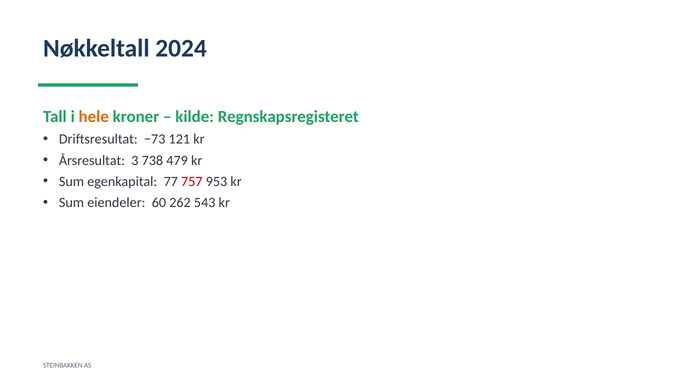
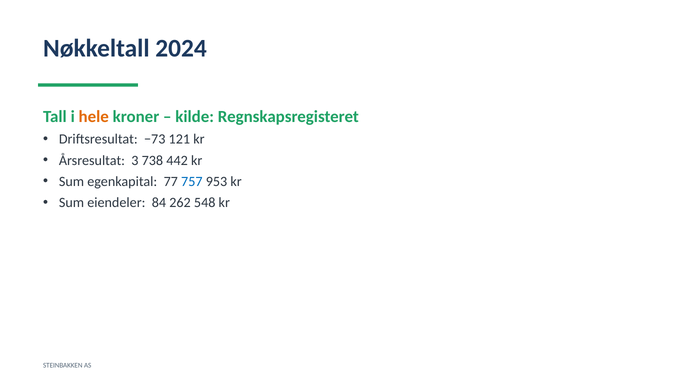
479: 479 -> 442
757 colour: red -> blue
60: 60 -> 84
543: 543 -> 548
